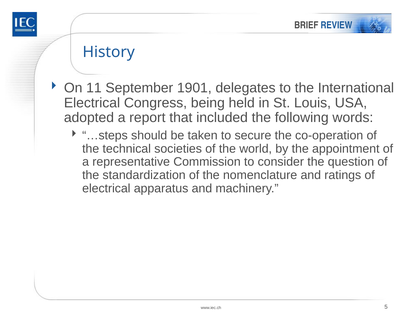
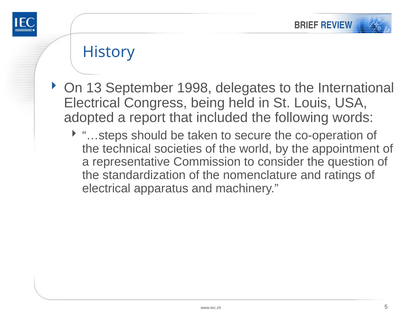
11: 11 -> 13
1901: 1901 -> 1998
